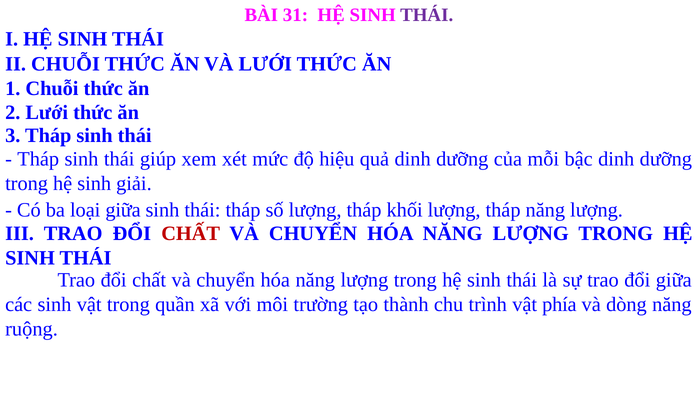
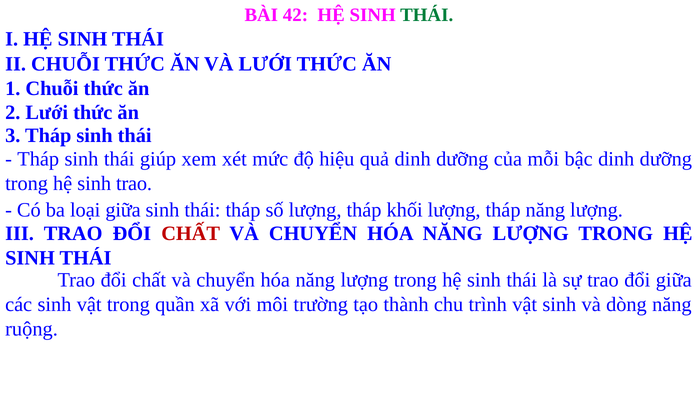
31: 31 -> 42
THÁI at (427, 15) colour: purple -> green
sinh giải: giải -> trao
vật phía: phía -> sinh
